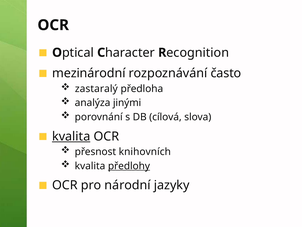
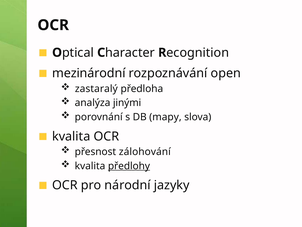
často: často -> open
cílová: cílová -> mapy
kvalita at (71, 136) underline: present -> none
knihovních: knihovních -> zálohování
